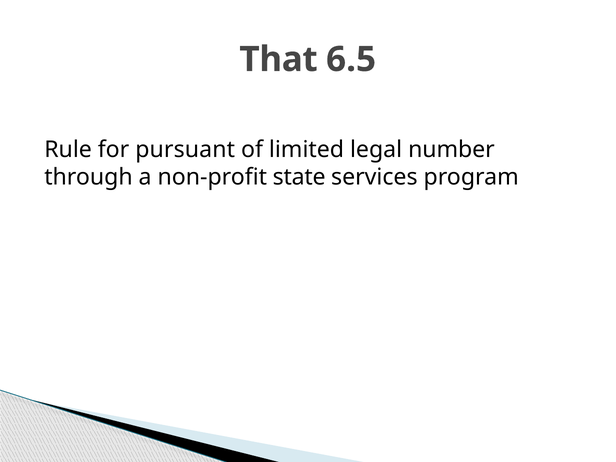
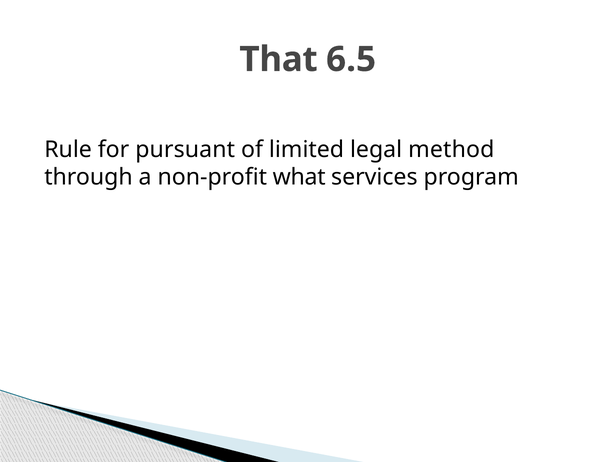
number: number -> method
state: state -> what
